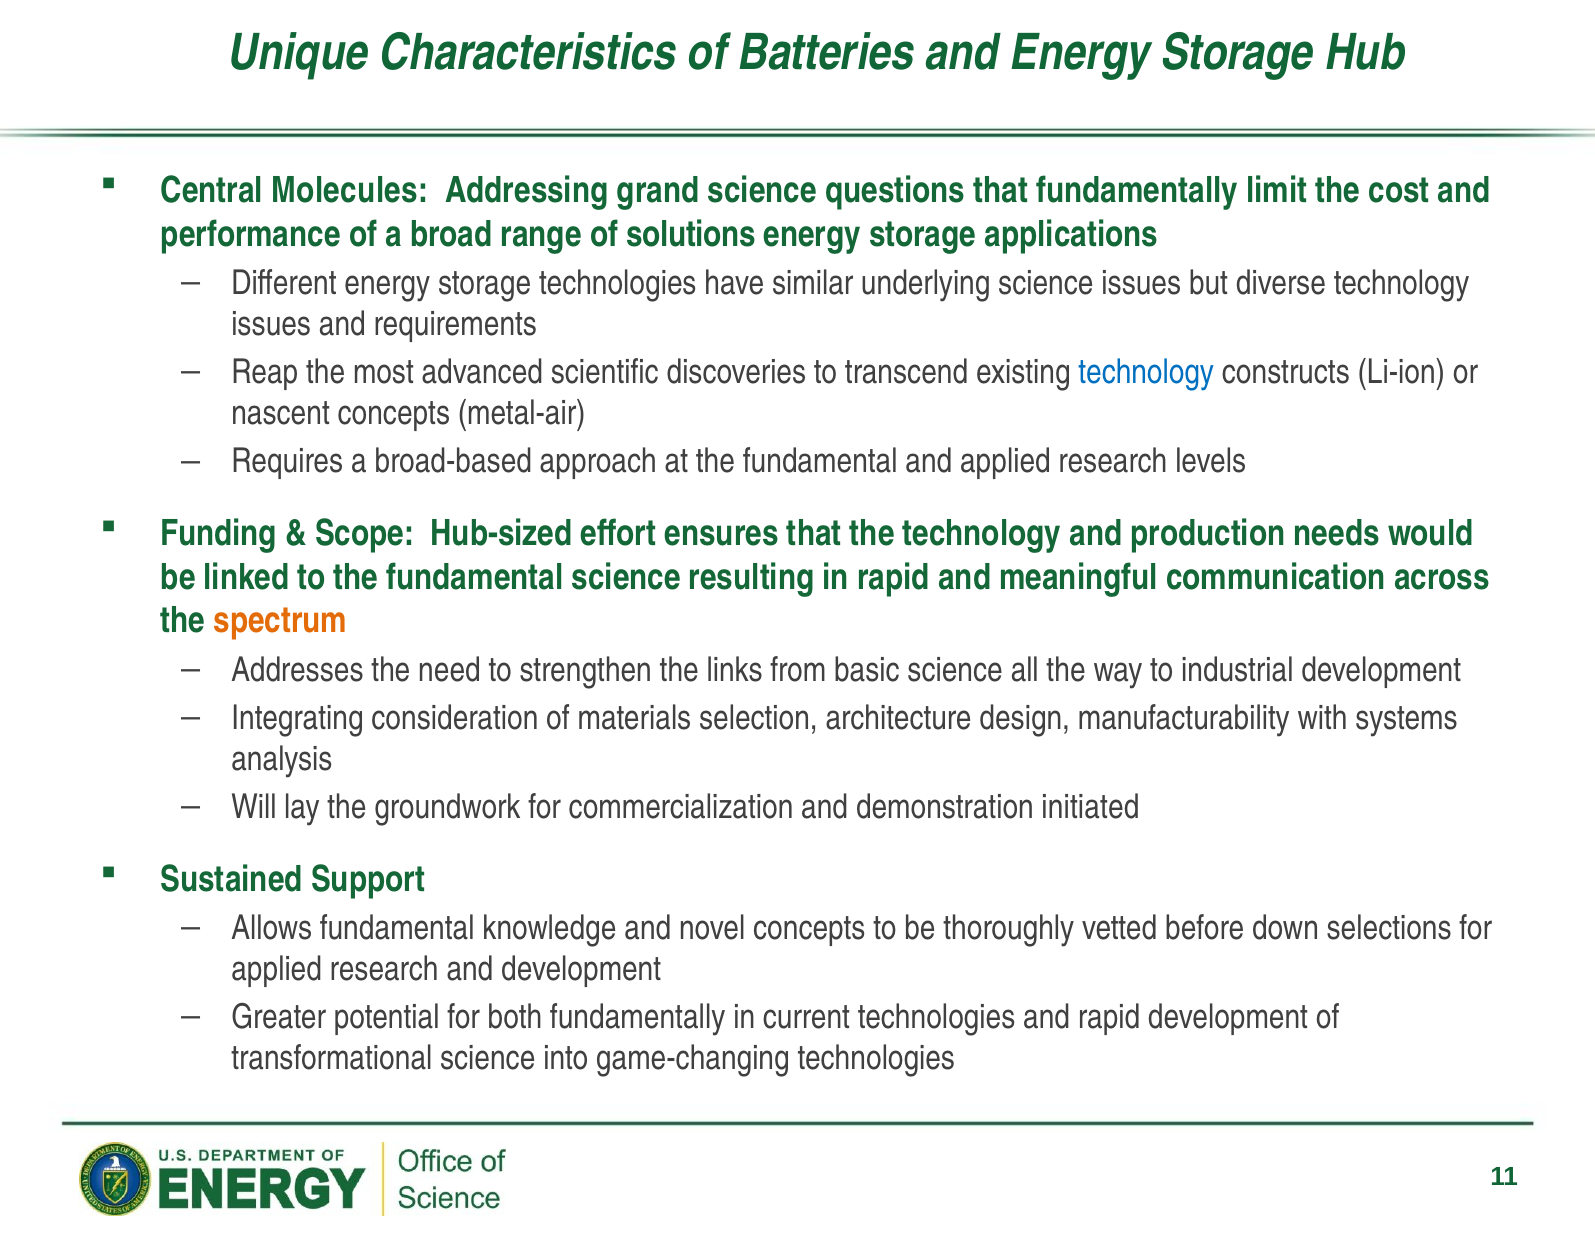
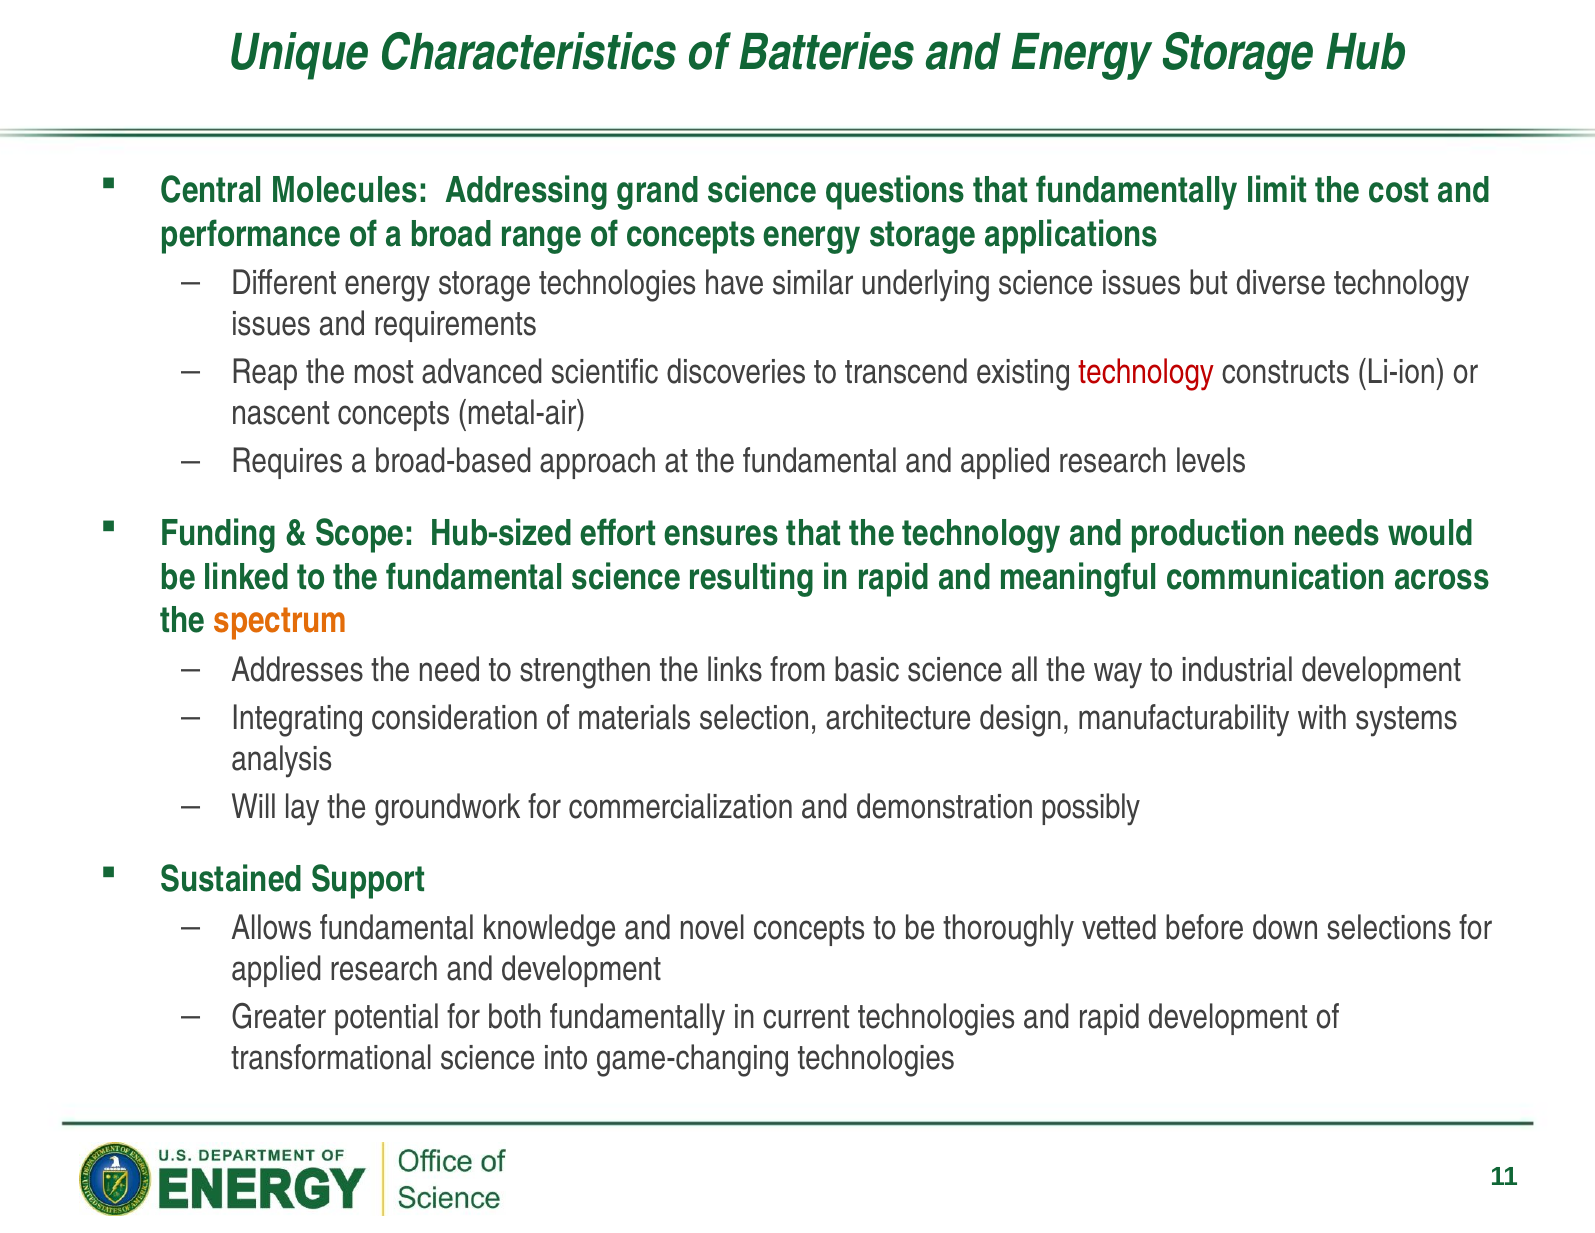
of solutions: solutions -> concepts
technology at (1146, 372) colour: blue -> red
initiated: initiated -> possibly
